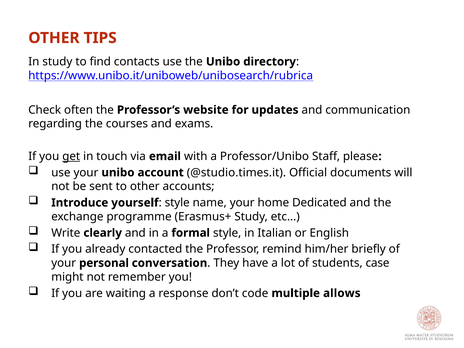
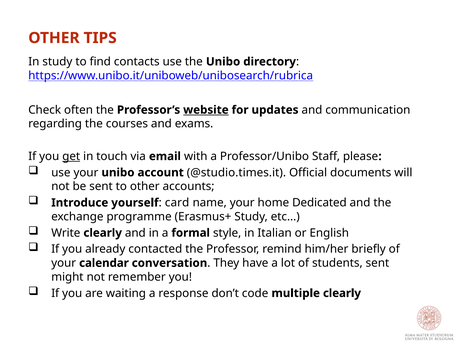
website underline: none -> present
style at (177, 203): style -> card
personal: personal -> calendar
students case: case -> sent
multiple allows: allows -> clearly
